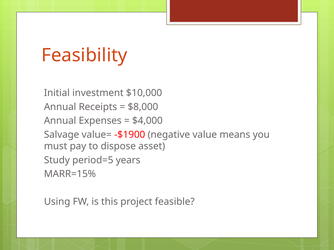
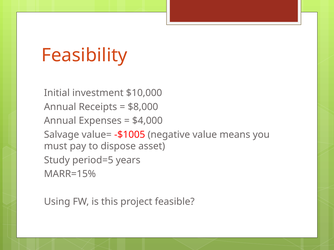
-$1900: -$1900 -> -$1005
